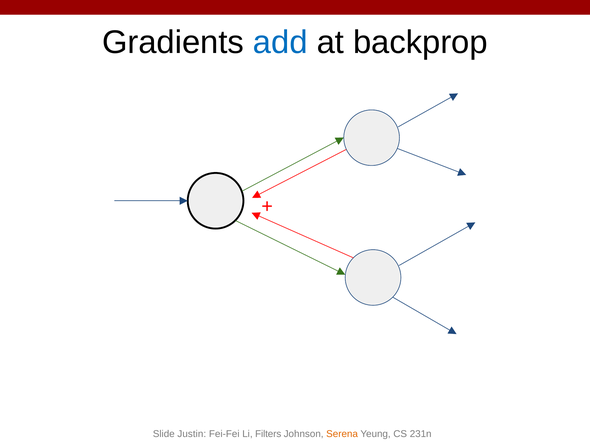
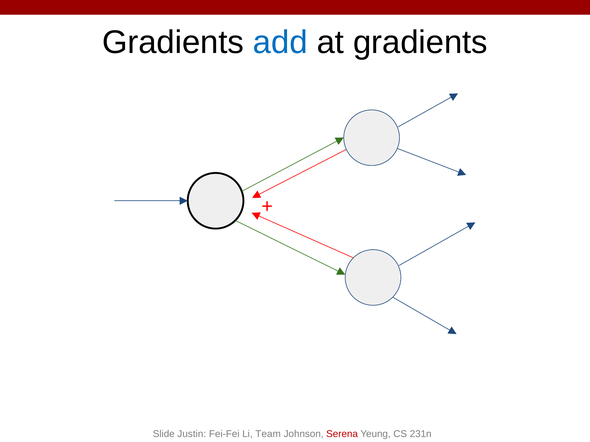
at backprop: backprop -> gradients
Filters: Filters -> Team
Serena colour: orange -> red
